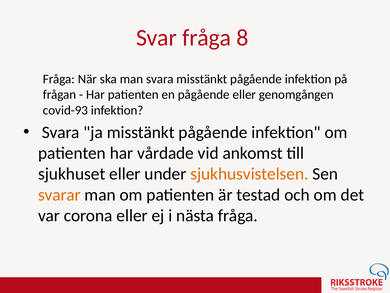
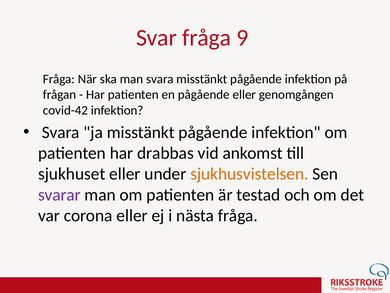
8: 8 -> 9
covid-93: covid-93 -> covid-42
vårdade: vårdade -> drabbas
svarar colour: orange -> purple
